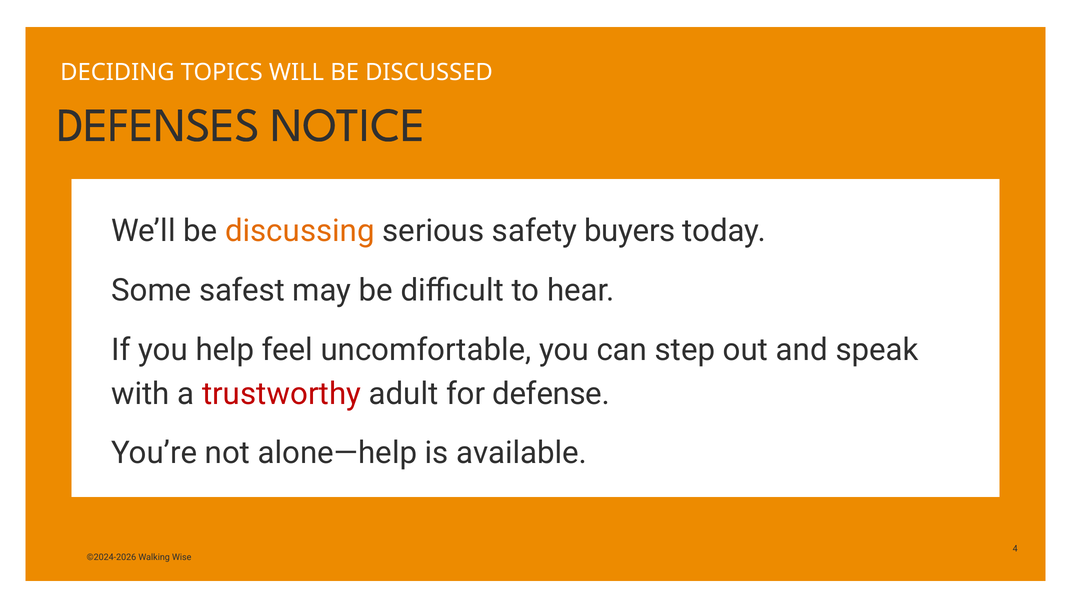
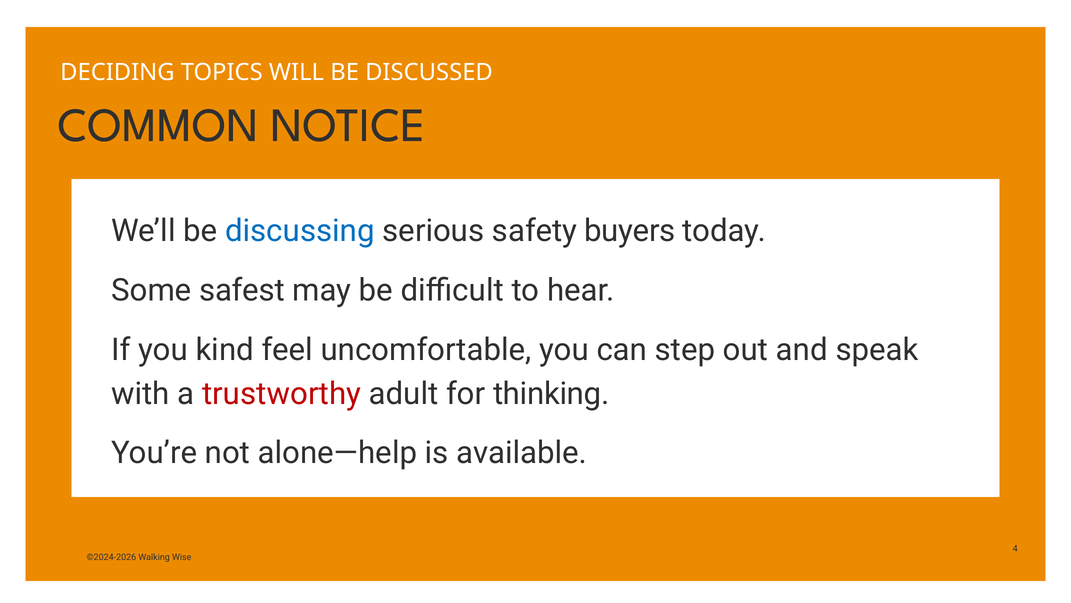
DEFENSES: DEFENSES -> COMMON
discussing colour: orange -> blue
help: help -> kind
defense: defense -> thinking
